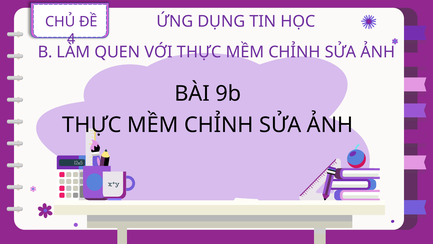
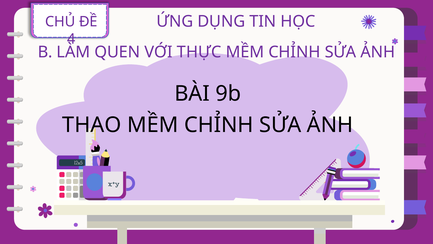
THỰC at (92, 125): THỰC -> THAO
